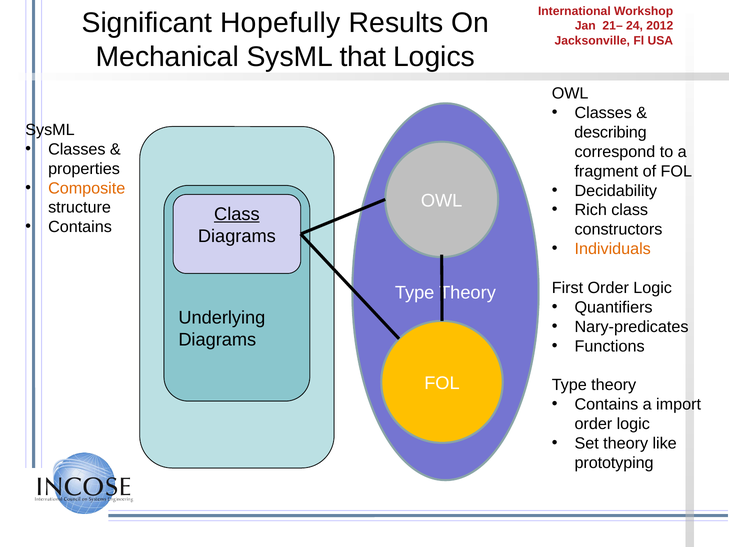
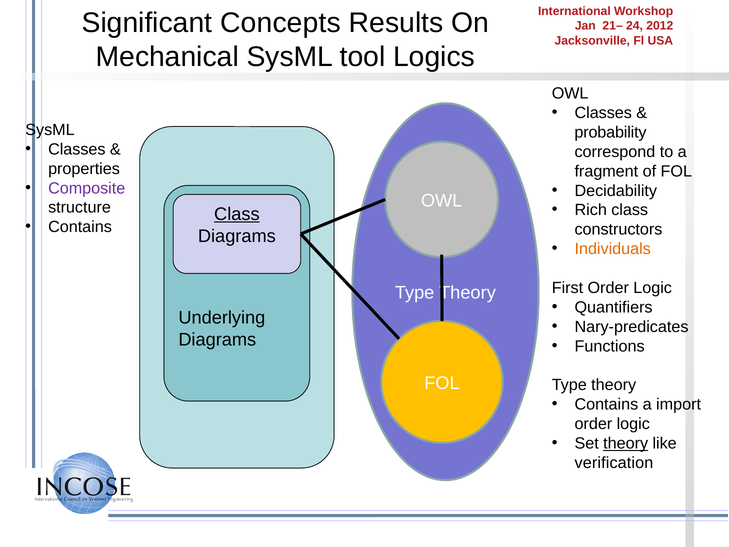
Hopefully: Hopefully -> Concepts
that: that -> tool
describing: describing -> probability
Composite colour: orange -> purple
theory at (626, 443) underline: none -> present
prototyping: prototyping -> verification
